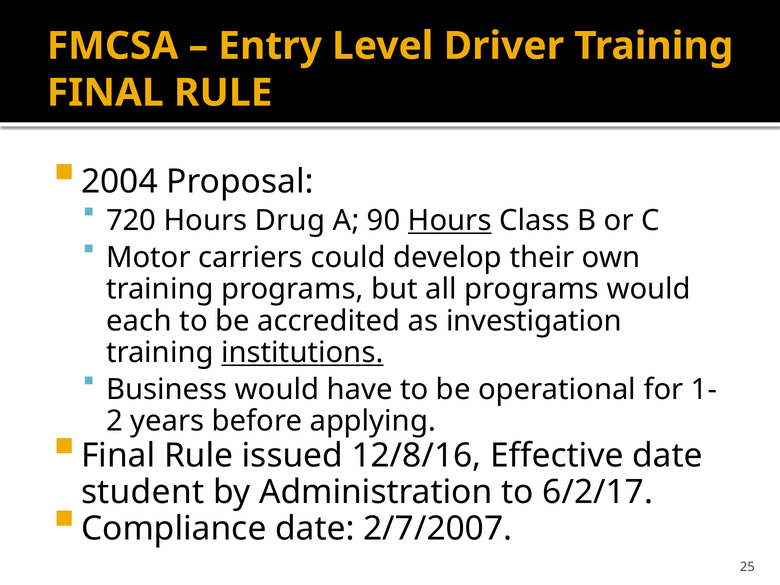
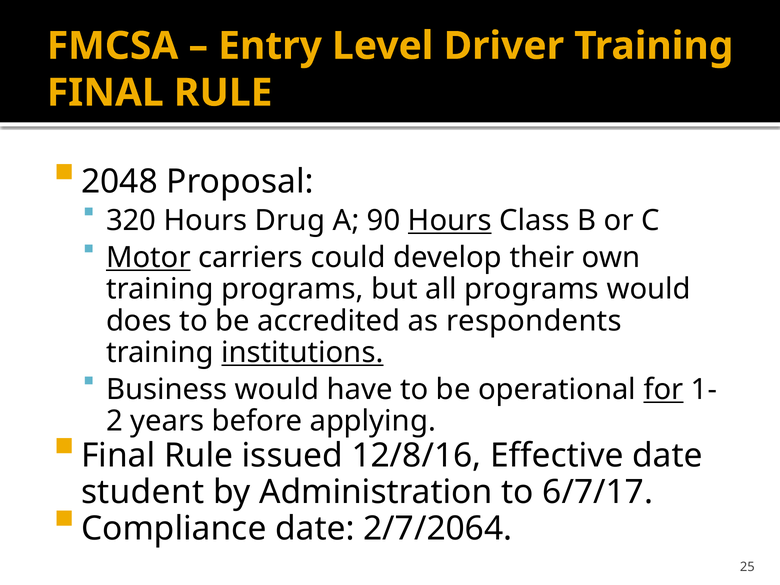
2004: 2004 -> 2048
720: 720 -> 320
Motor underline: none -> present
each: each -> does
investigation: investigation -> respondents
for underline: none -> present
6/2/17: 6/2/17 -> 6/7/17
2/7/2007: 2/7/2007 -> 2/7/2064
